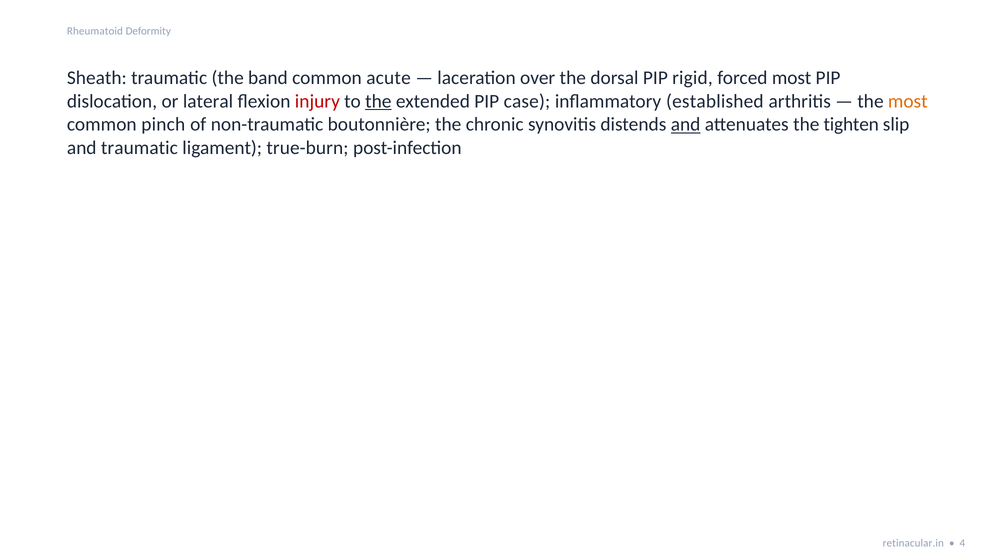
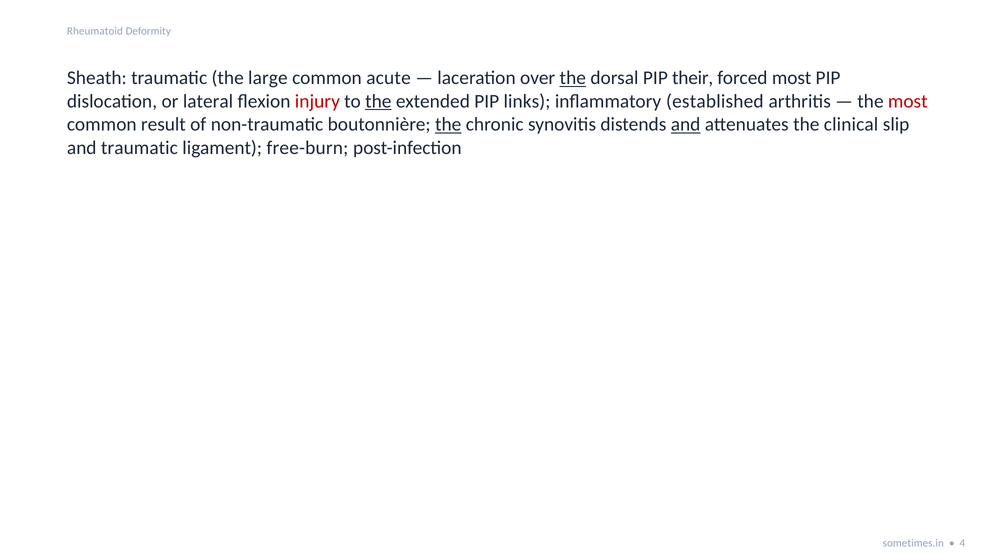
band: band -> large
the at (573, 78) underline: none -> present
rigid: rigid -> their
case: case -> links
most at (908, 101) colour: orange -> red
pinch: pinch -> result
the at (448, 125) underline: none -> present
tighten: tighten -> clinical
true-burn: true-burn -> free-burn
retinacular.in: retinacular.in -> sometimes.in
